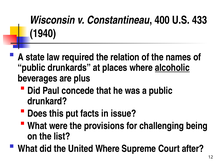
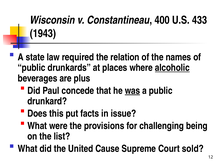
1940: 1940 -> 1943
was underline: none -> present
United Where: Where -> Cause
after: after -> sold
